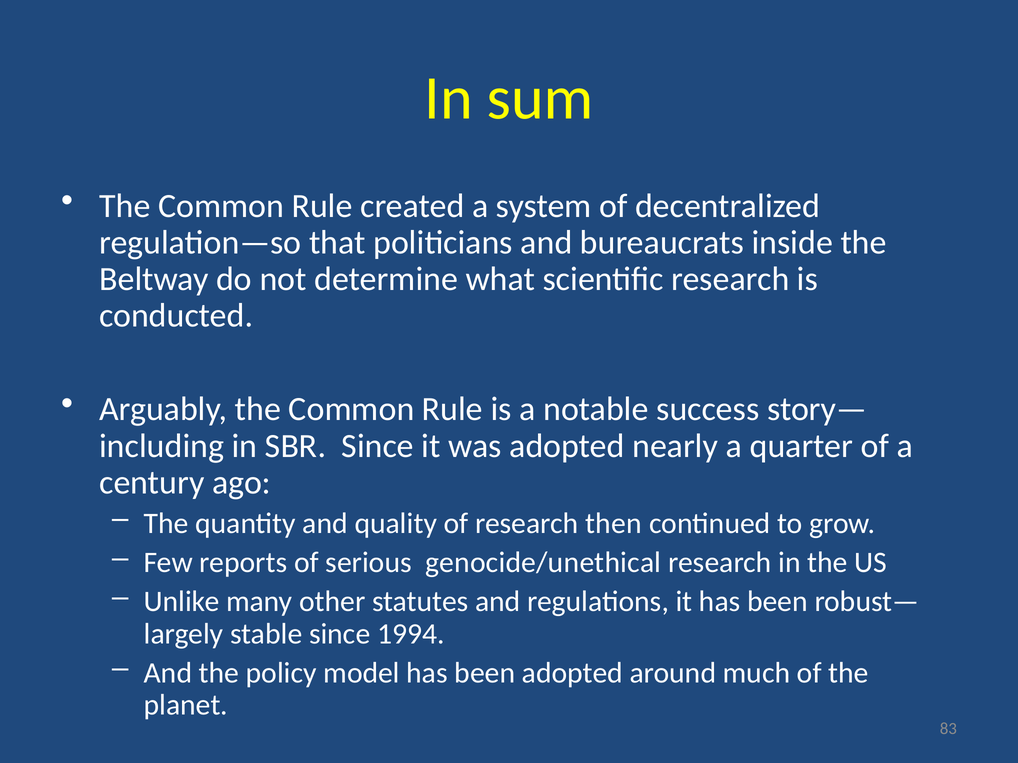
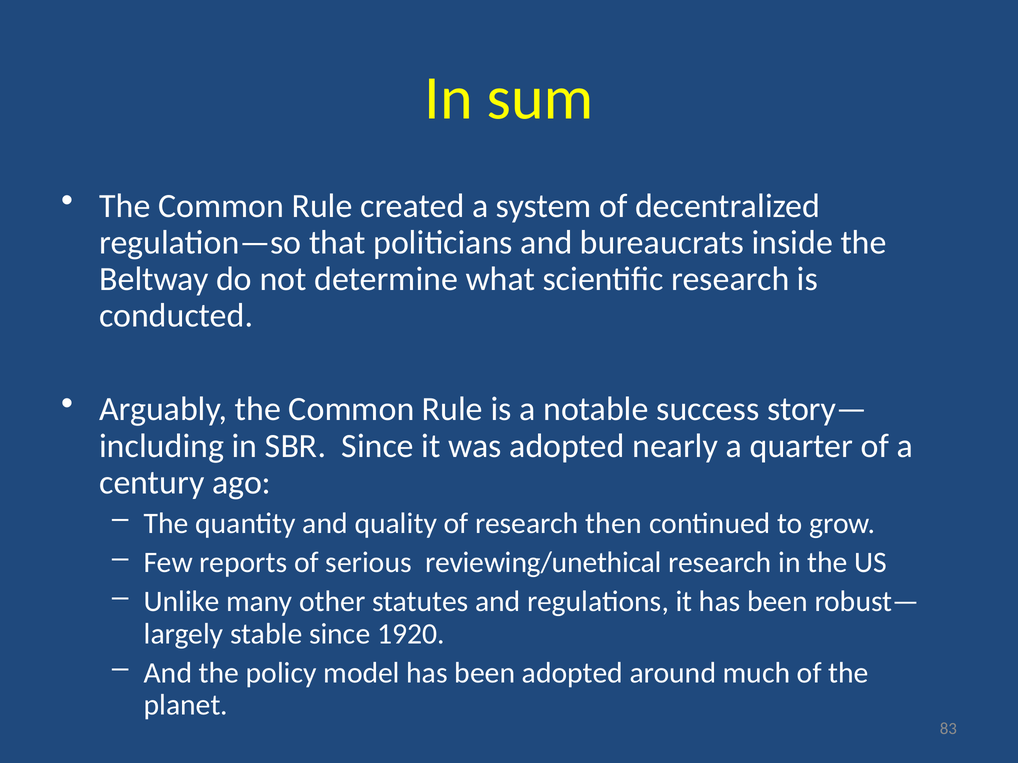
genocide/unethical: genocide/unethical -> reviewing/unethical
1994: 1994 -> 1920
